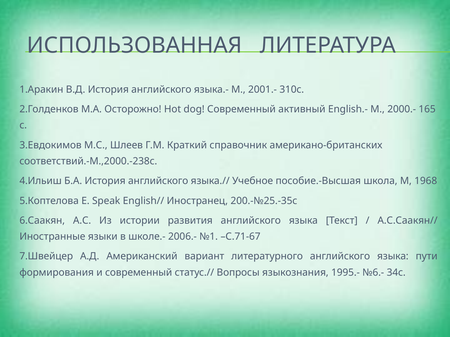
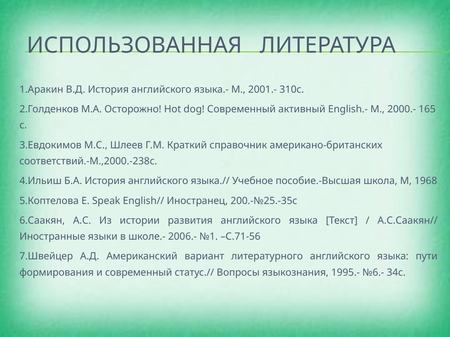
С.71-67: С.71-67 -> С.71-56
